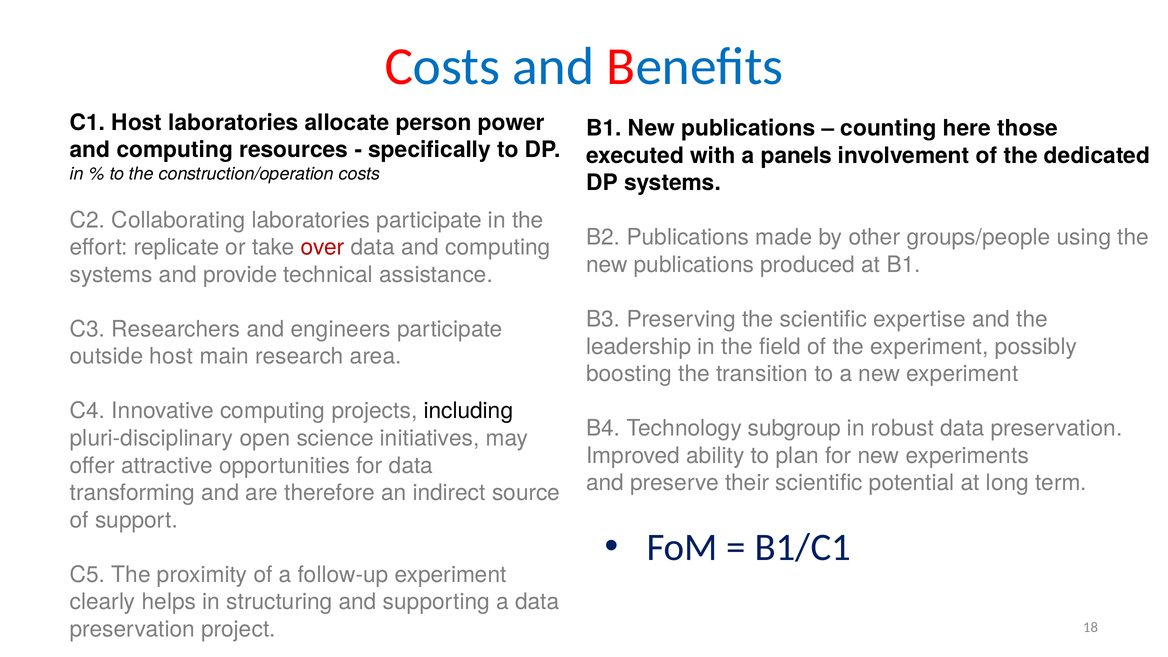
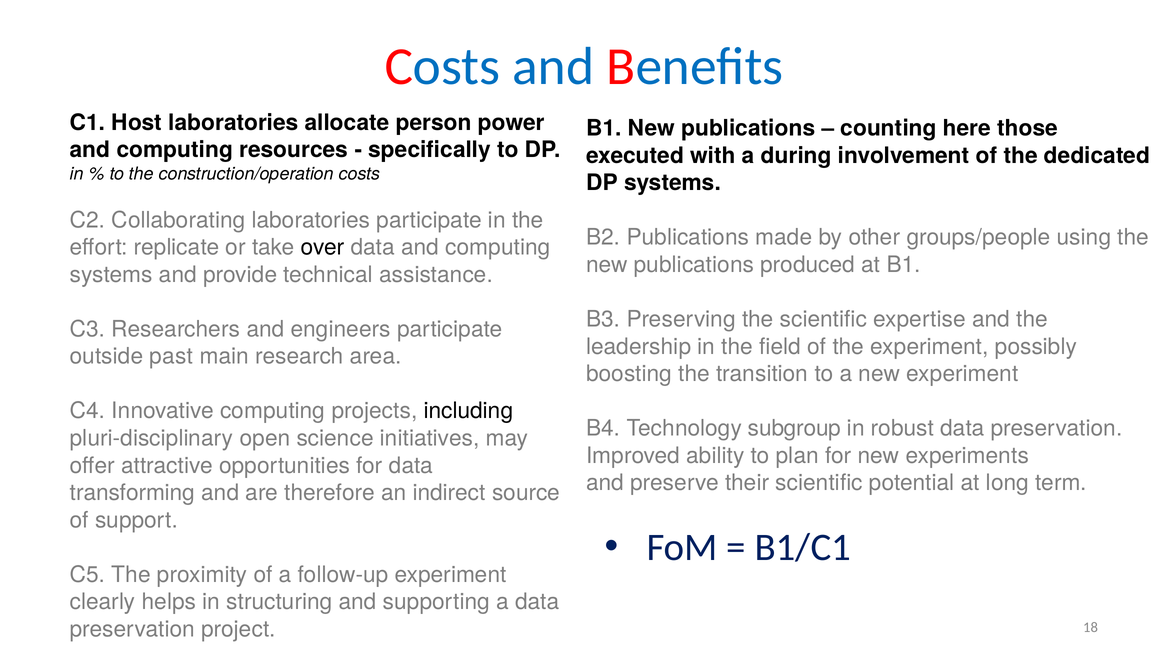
panels: panels -> during
over colour: red -> black
outside host: host -> past
